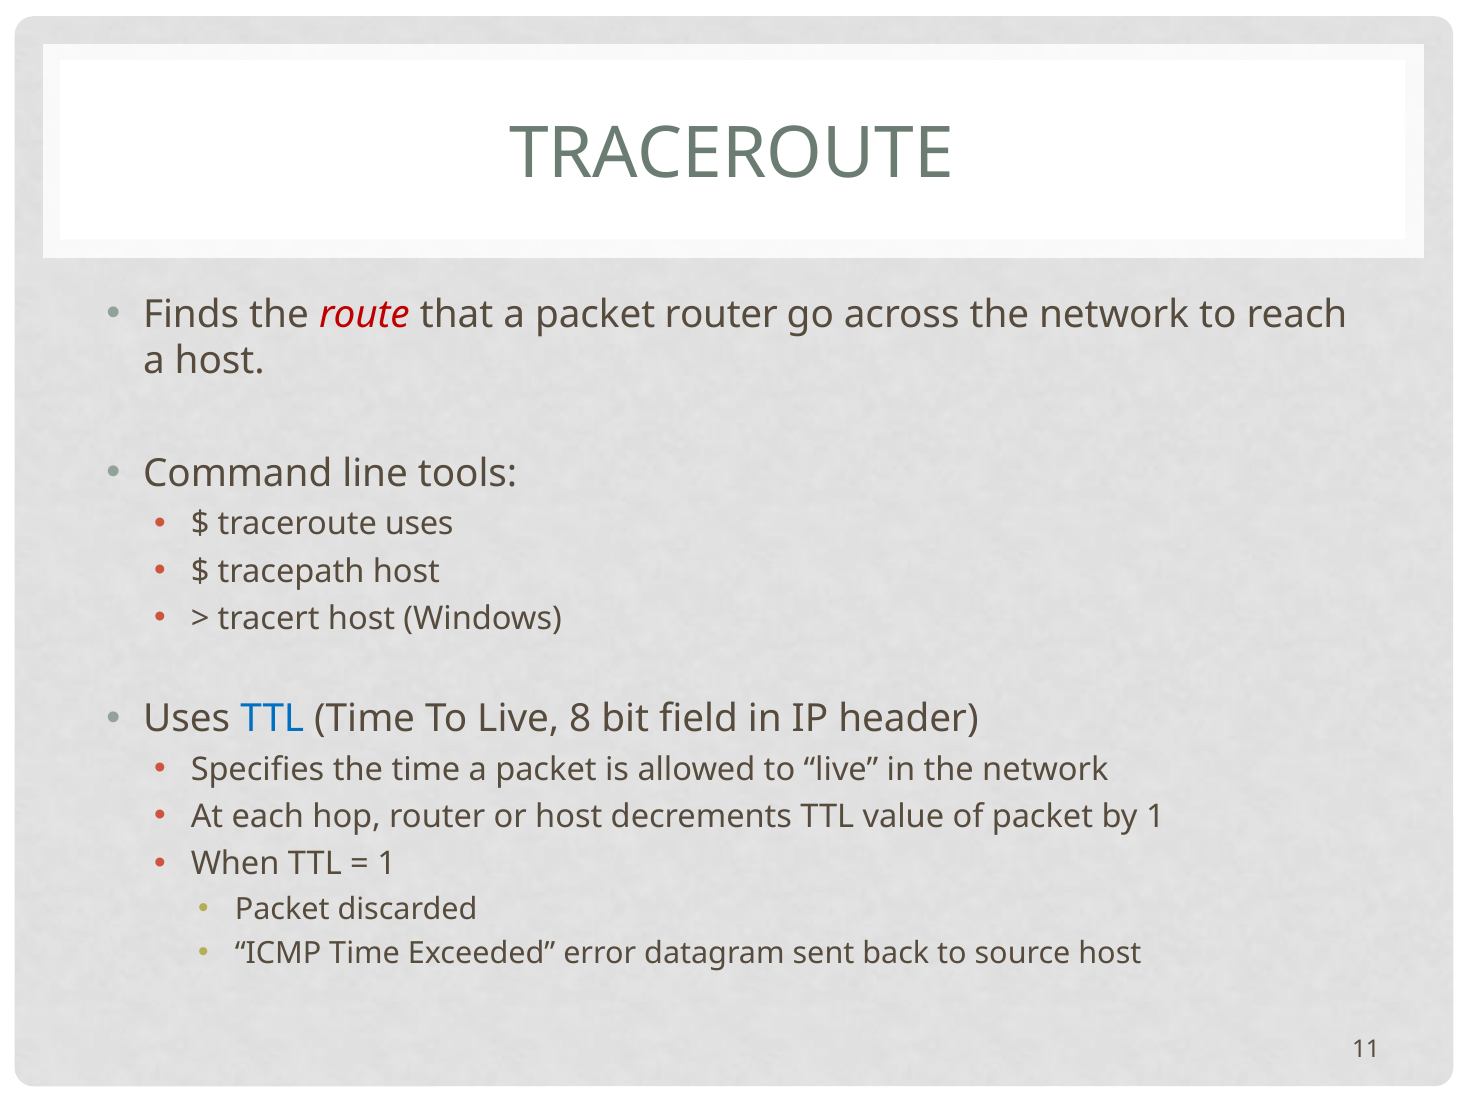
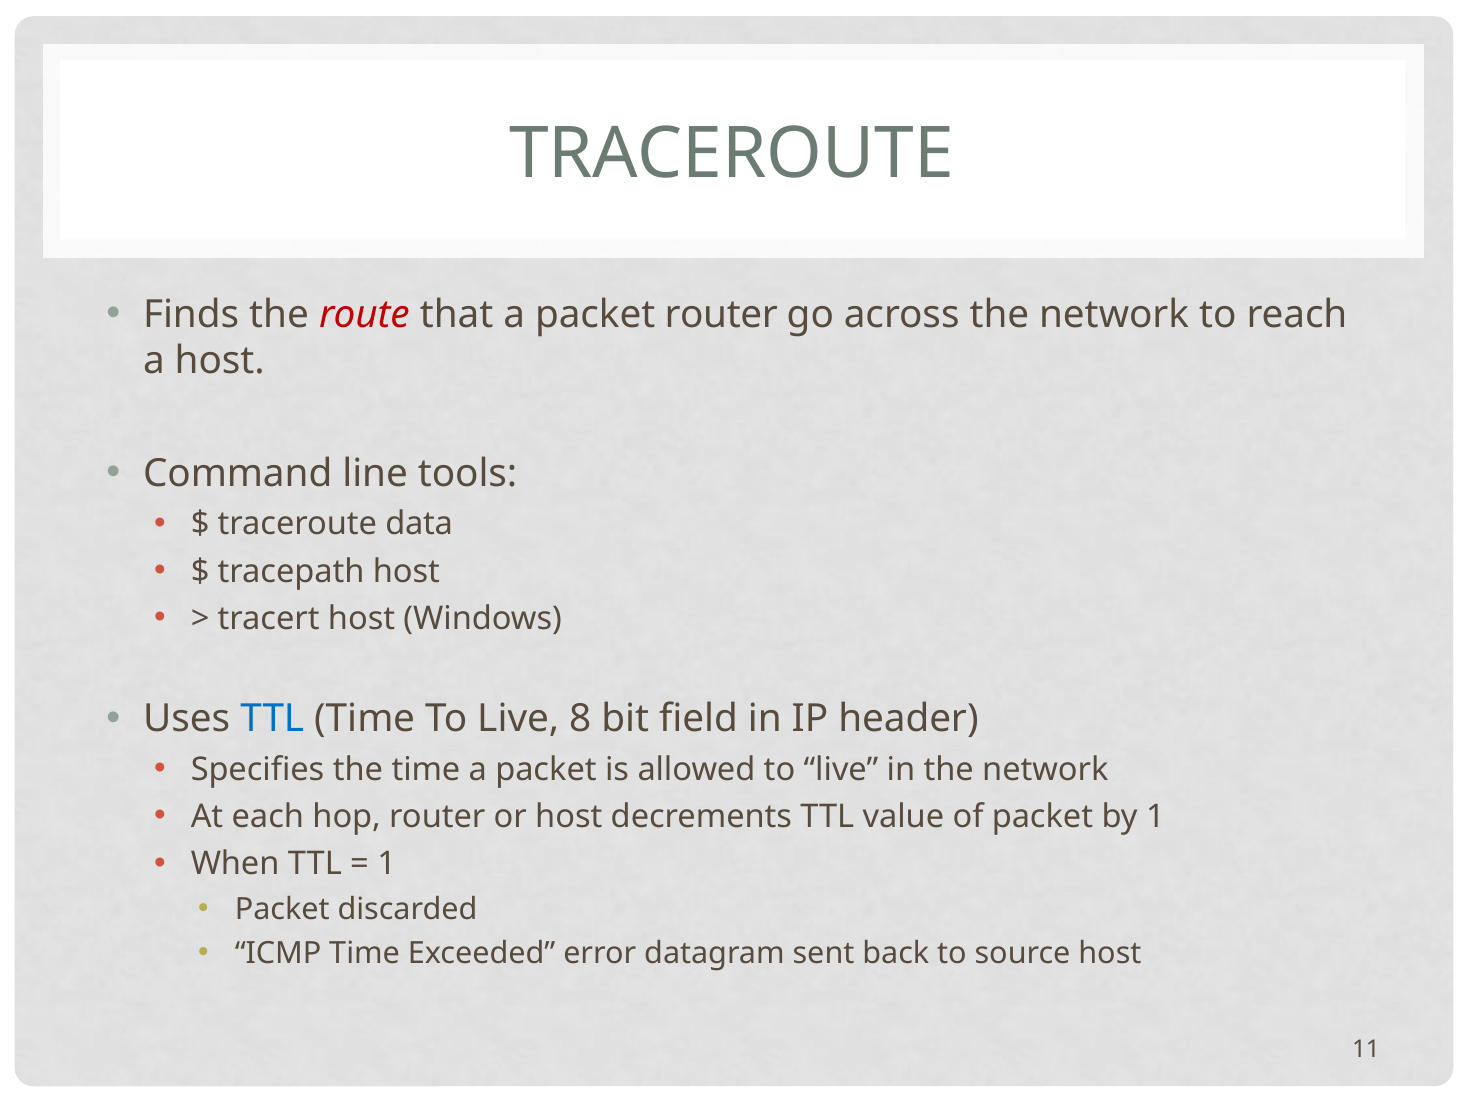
traceroute uses: uses -> data
